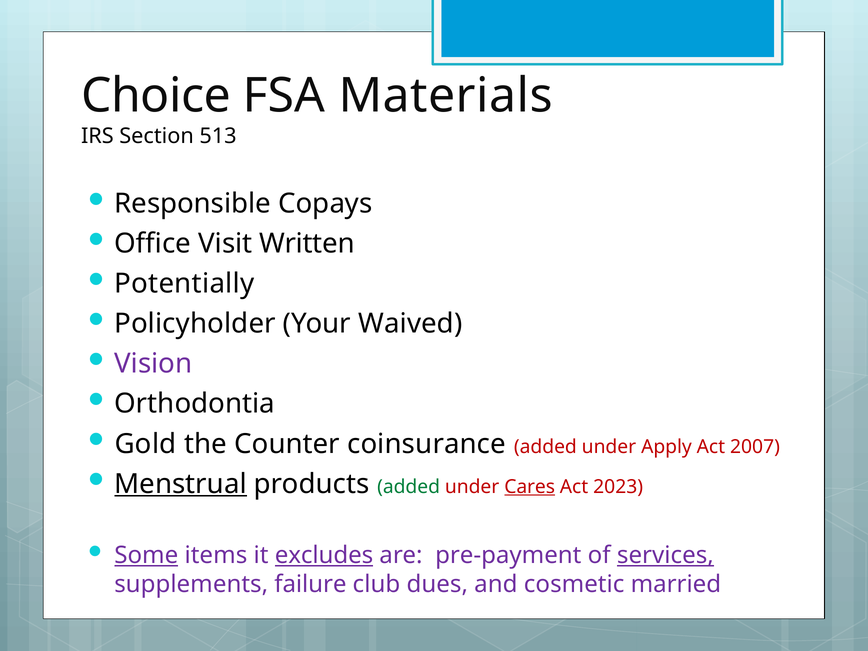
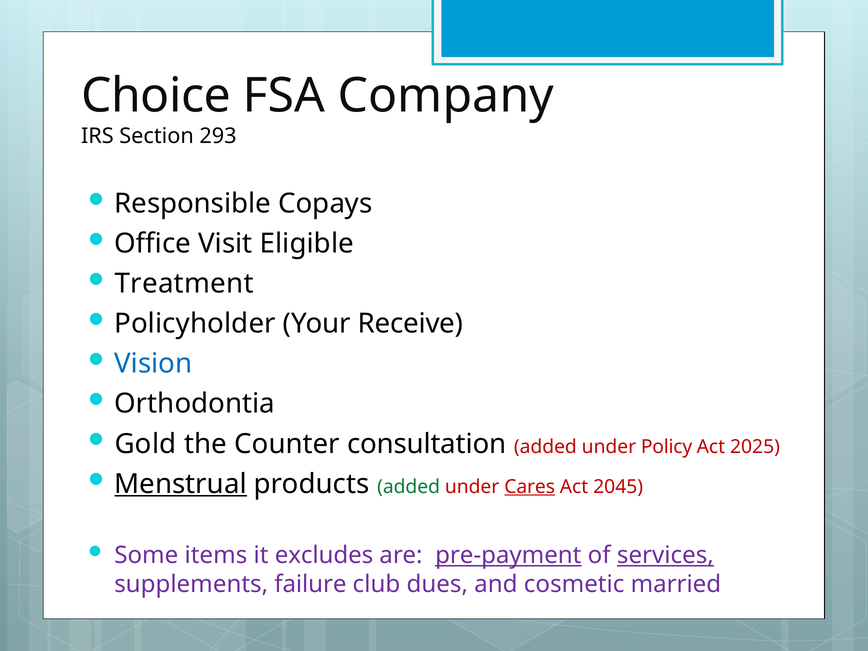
Materials: Materials -> Company
513: 513 -> 293
Written: Written -> Eligible
Potentially: Potentially -> Treatment
Waived: Waived -> Receive
Vision colour: purple -> blue
coinsurance: coinsurance -> consultation
Apply: Apply -> Policy
2007: 2007 -> 2025
2023: 2023 -> 2045
Some underline: present -> none
excludes underline: present -> none
pre-payment underline: none -> present
